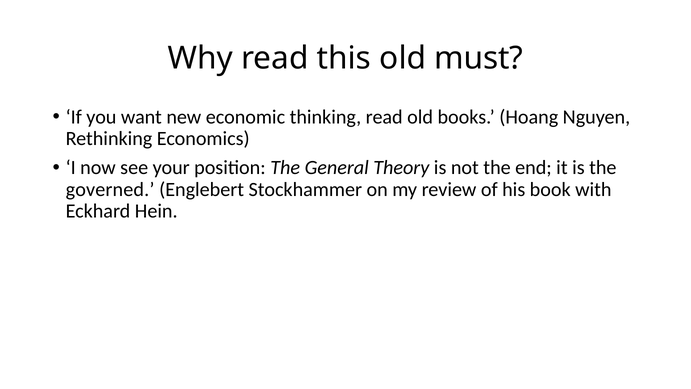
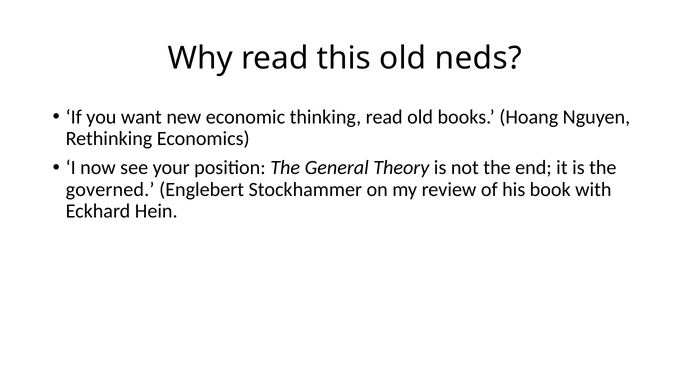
must: must -> neds
